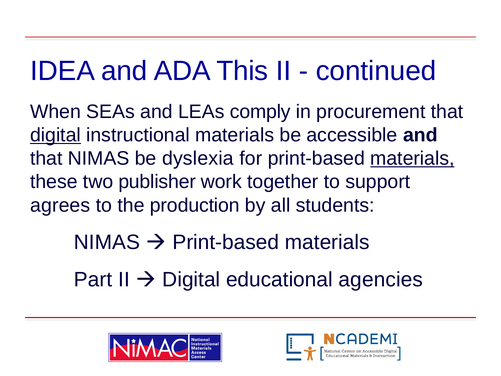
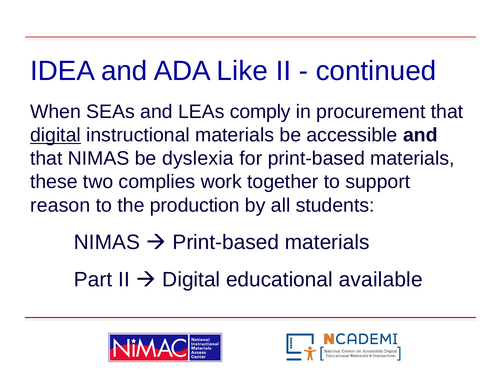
This: This -> Like
materials at (412, 158) underline: present -> none
publisher: publisher -> complies
agrees: agrees -> reason
agencies: agencies -> available
